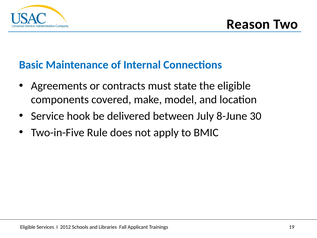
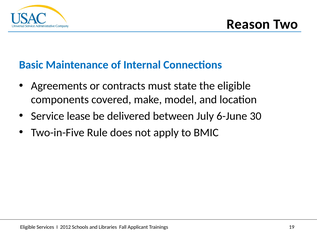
hook: hook -> lease
8-June: 8-June -> 6-June
